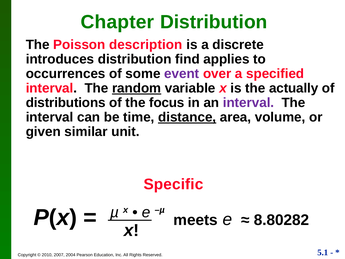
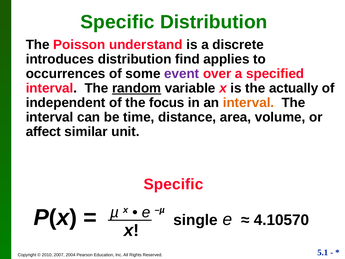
Chapter at (117, 22): Chapter -> Specific
description: description -> understand
distributions: distributions -> independent
interval at (249, 103) colour: purple -> orange
distance underline: present -> none
given: given -> affect
meets: meets -> single
8.80282: 8.80282 -> 4.10570
